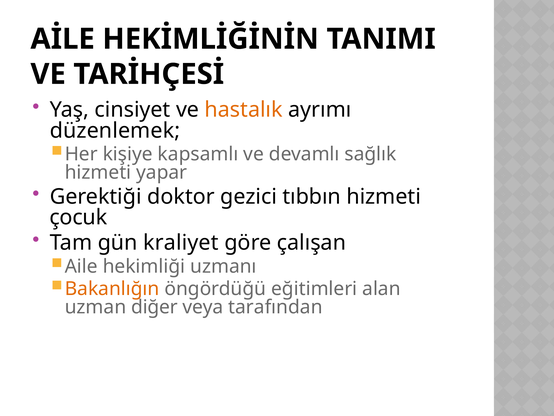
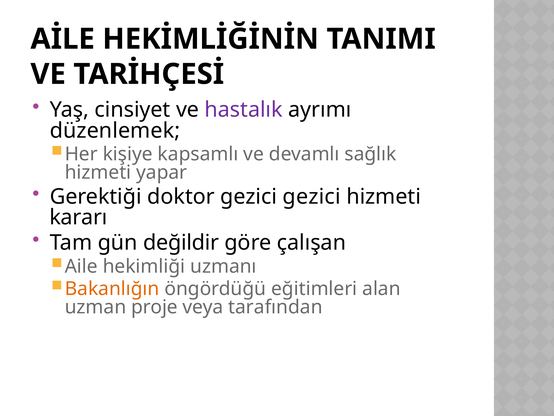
hastalık colour: orange -> purple
gezici tıbbın: tıbbın -> gezici
çocuk: çocuk -> kararı
kraliyet: kraliyet -> değildir
diğer: diğer -> proje
